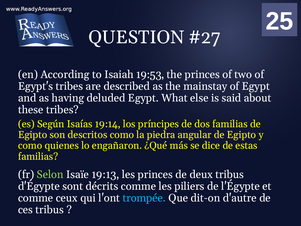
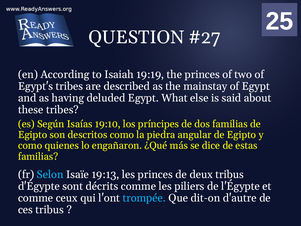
19:53: 19:53 -> 19:19
19:14: 19:14 -> 19:10
Selon colour: light green -> light blue
